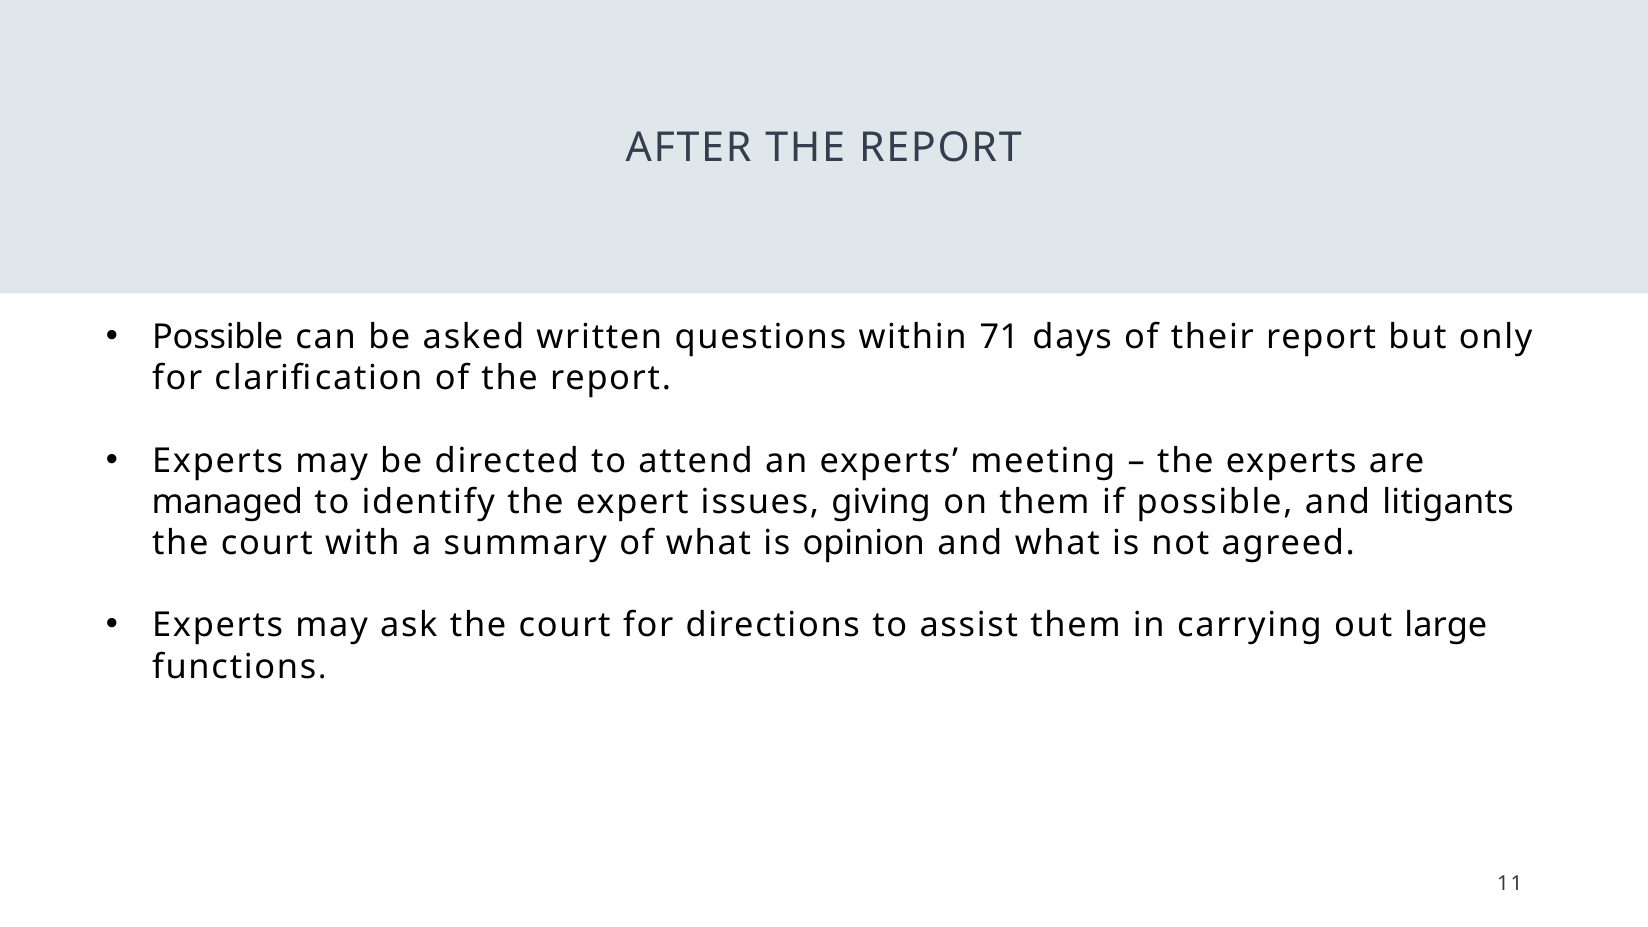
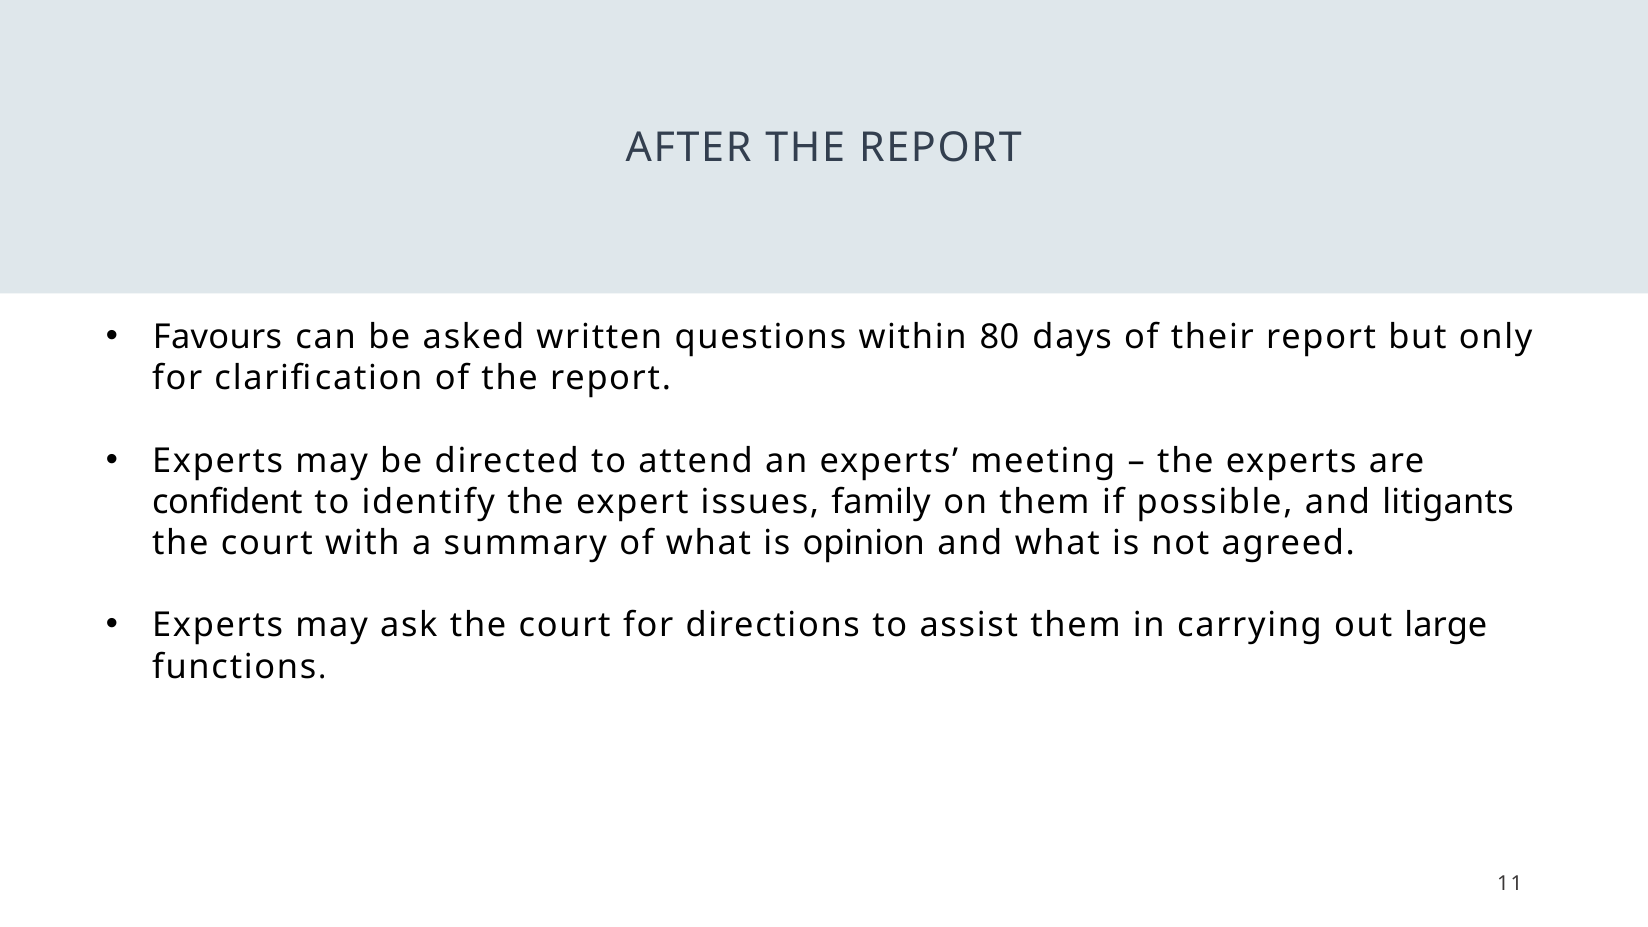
Possible at (218, 337): Possible -> Favours
71: 71 -> 80
managed: managed -> confident
giving: giving -> family
